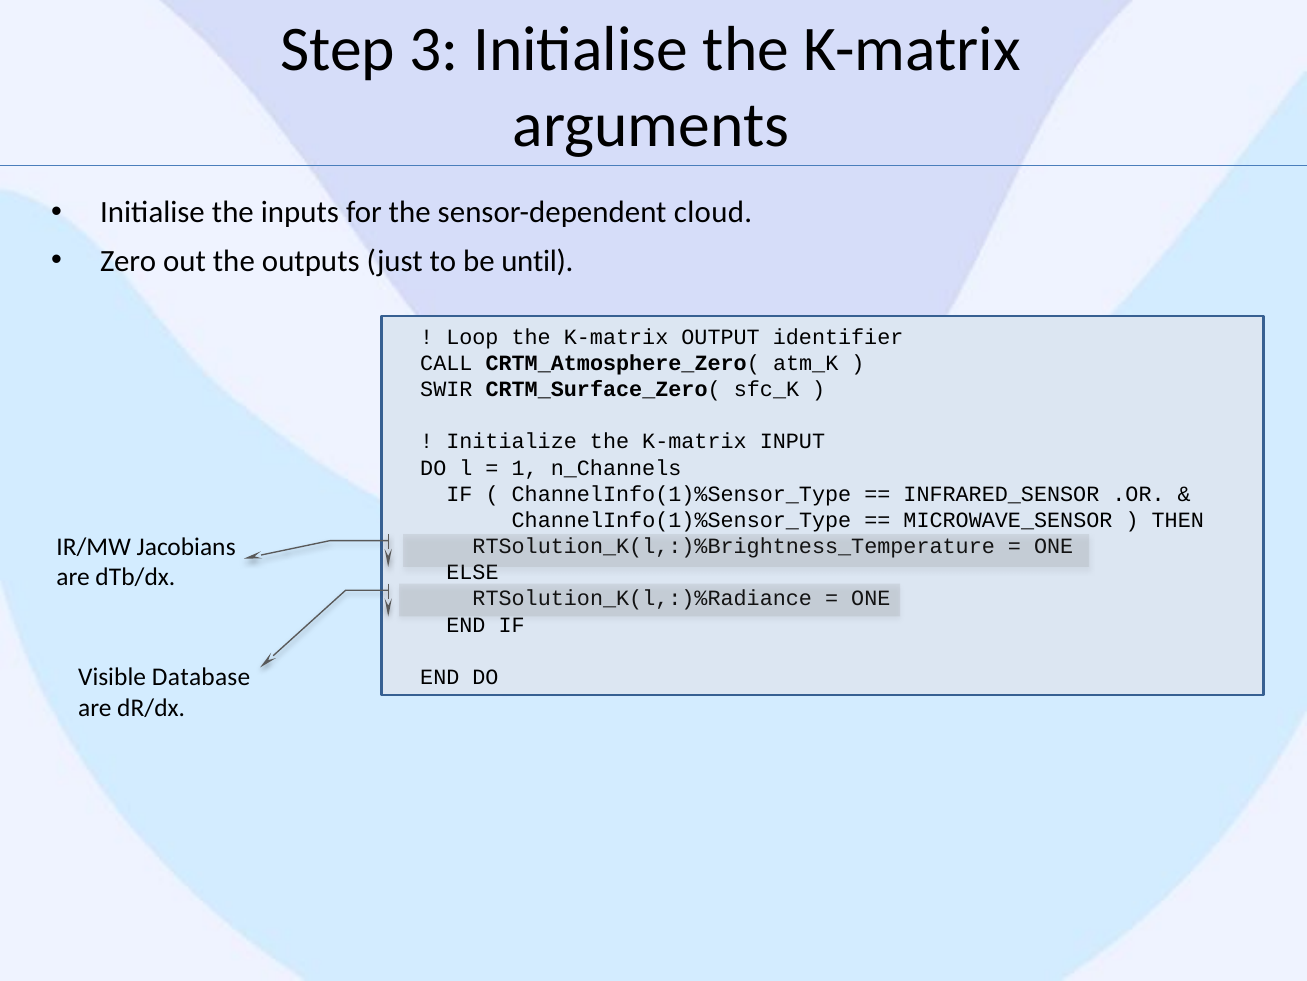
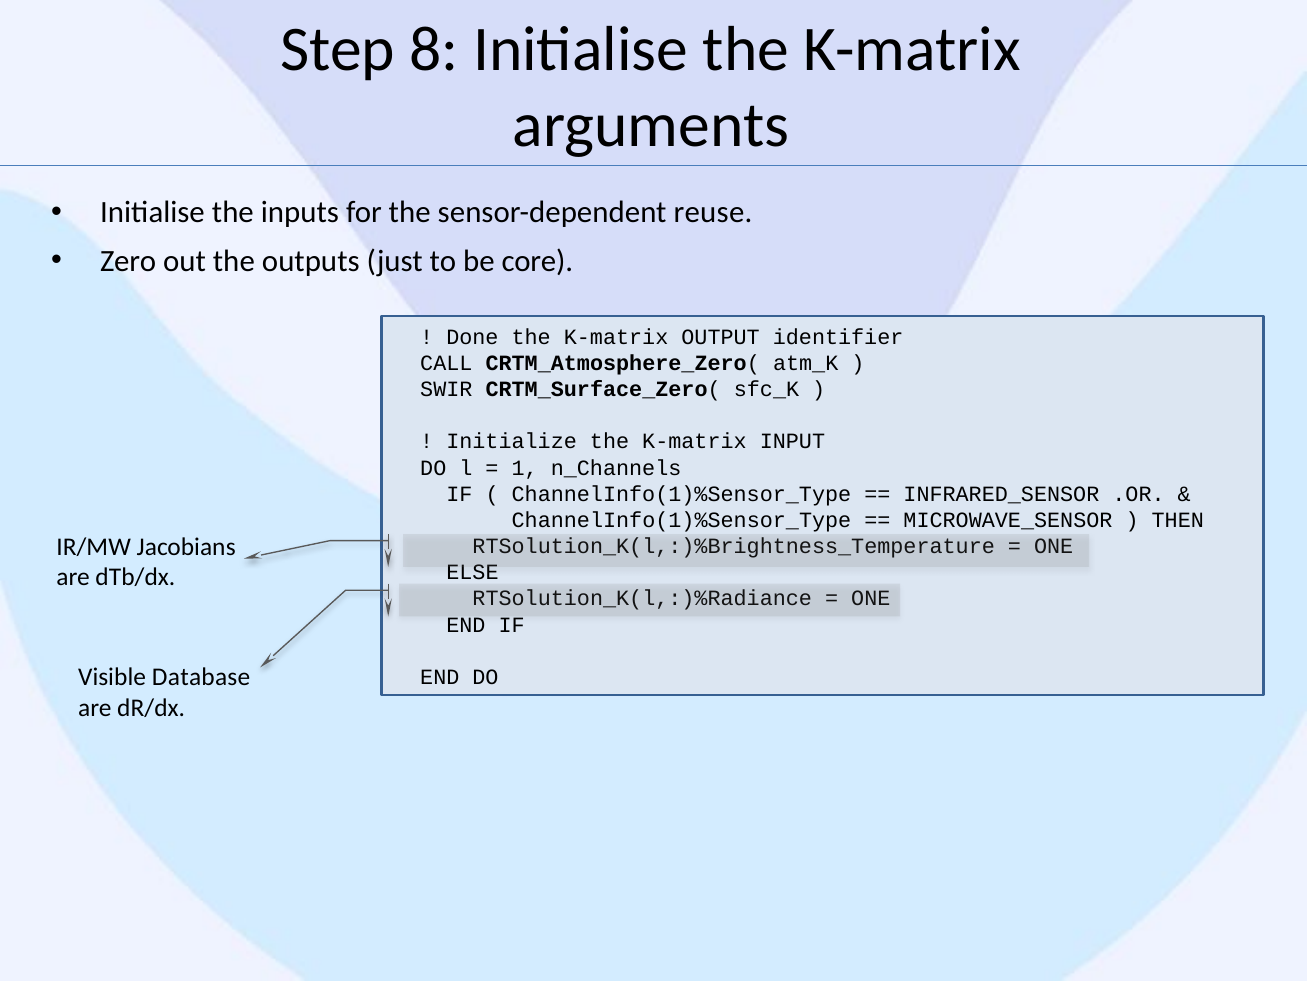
3: 3 -> 8
cloud: cloud -> reuse
until: until -> core
Loop: Loop -> Done
